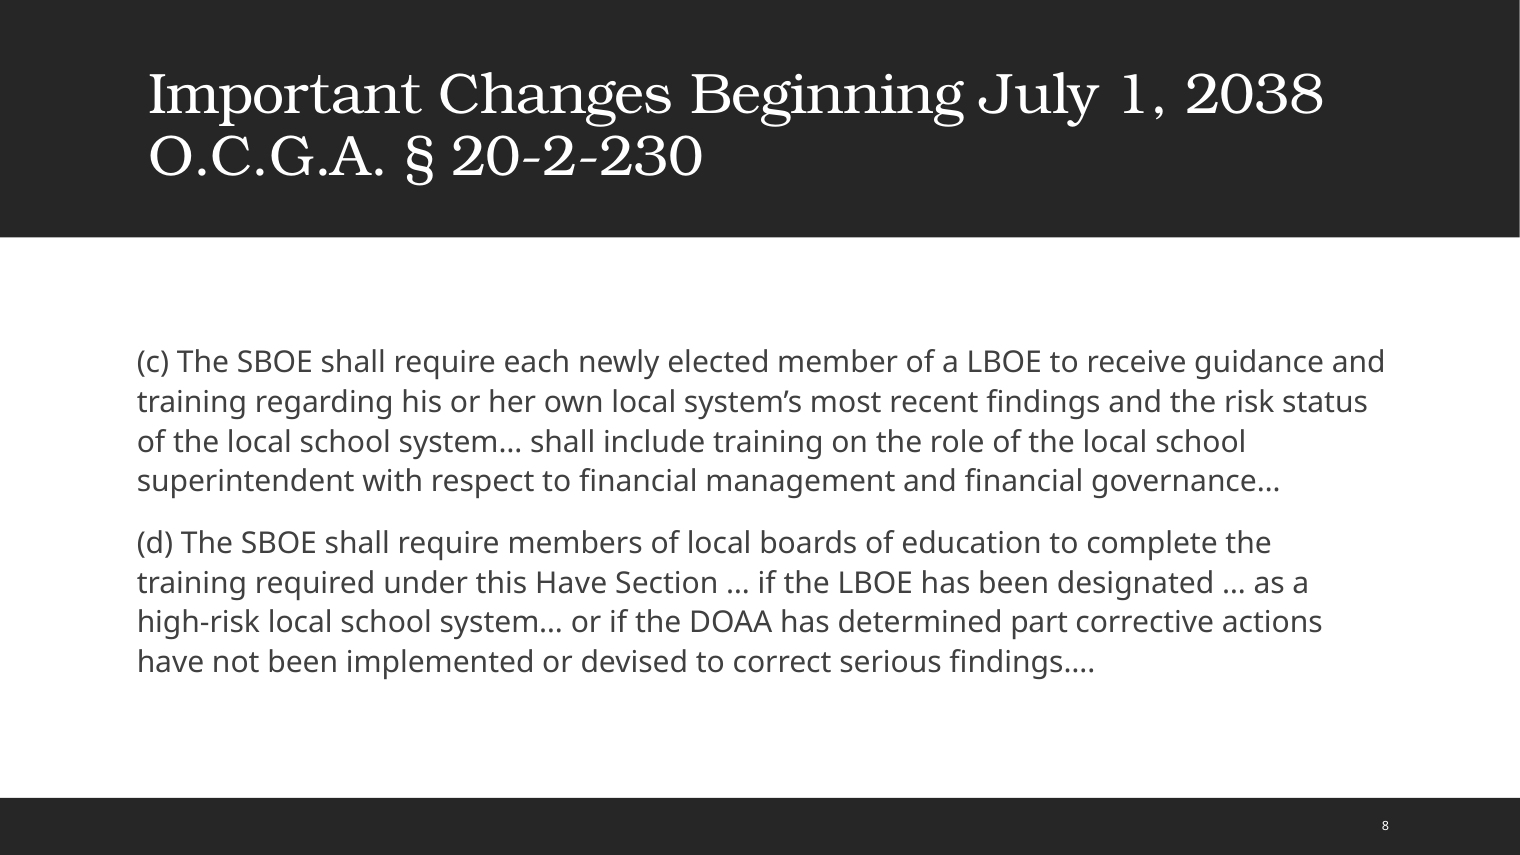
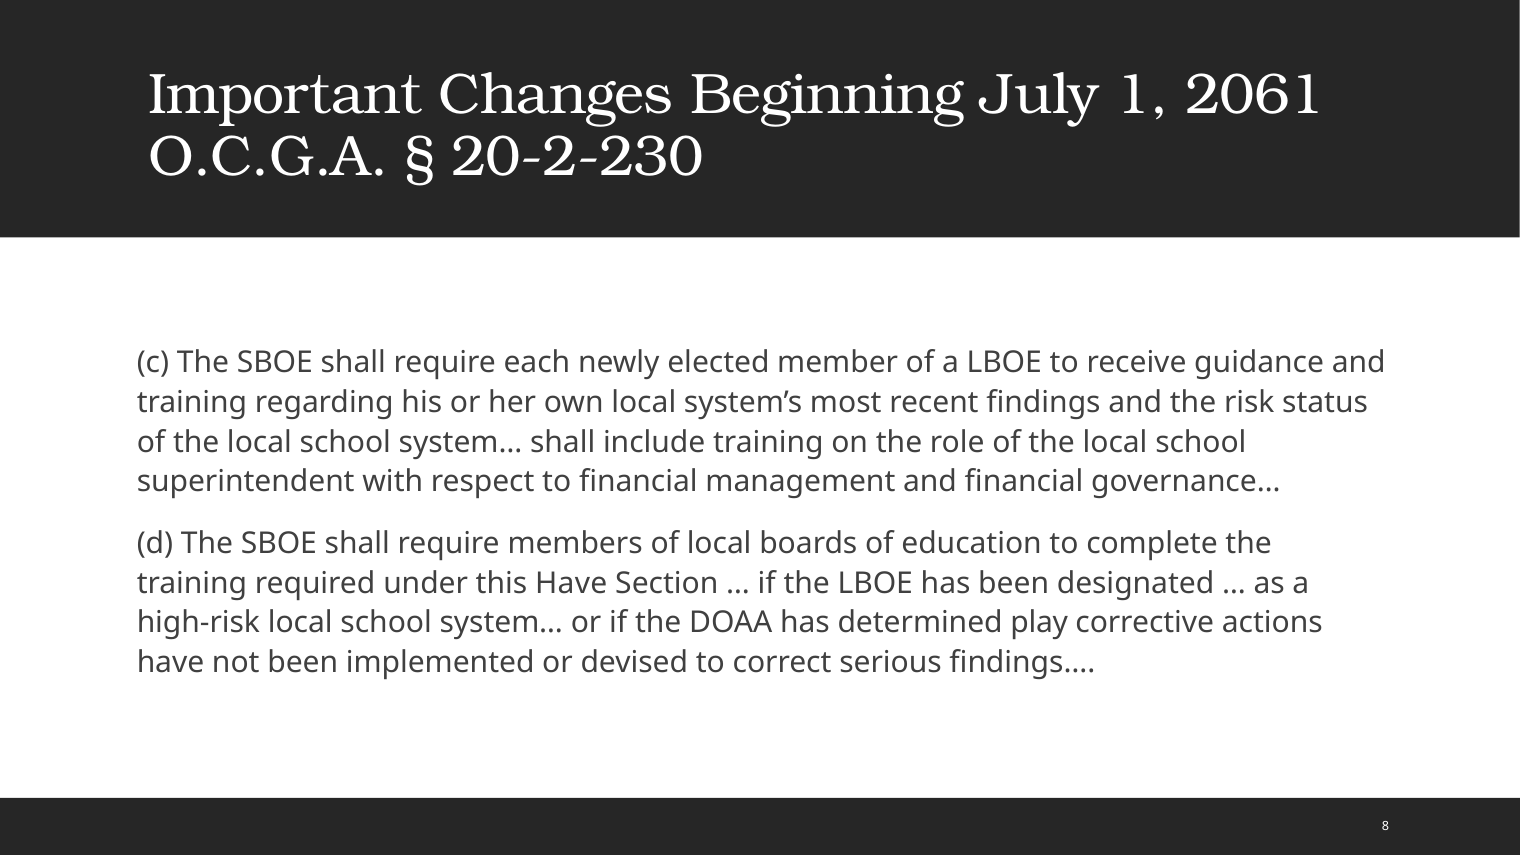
2038: 2038 -> 2061
part: part -> play
